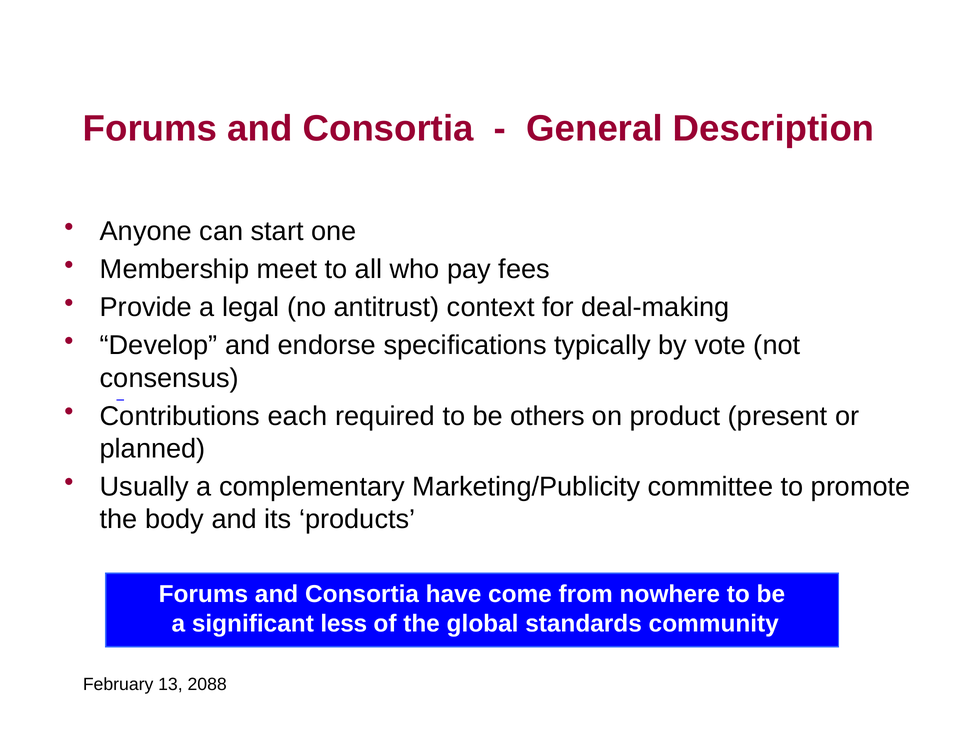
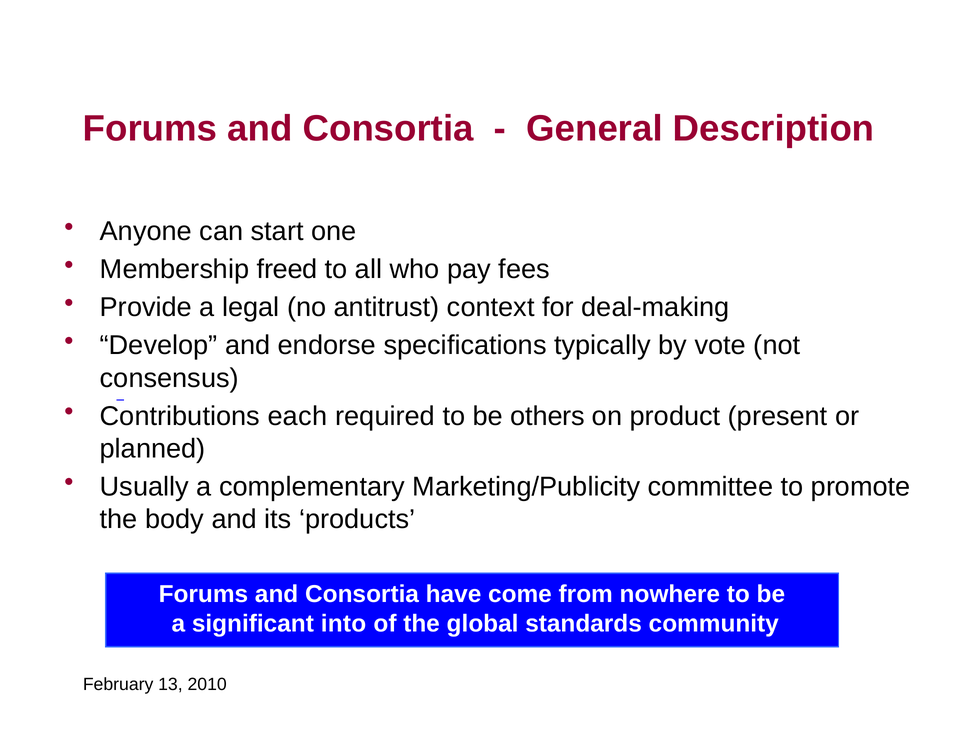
meet: meet -> freed
less: less -> into
2088: 2088 -> 2010
